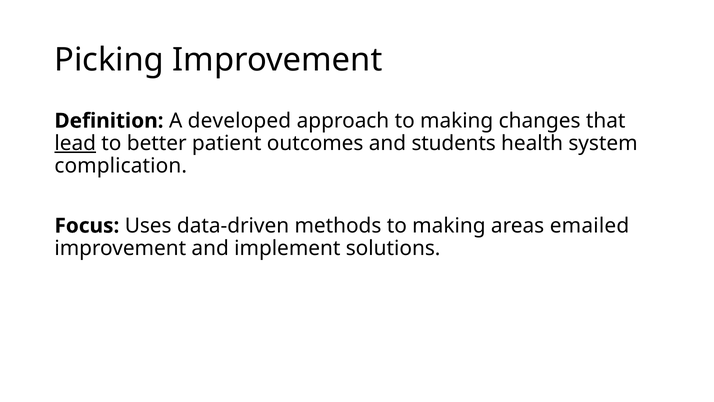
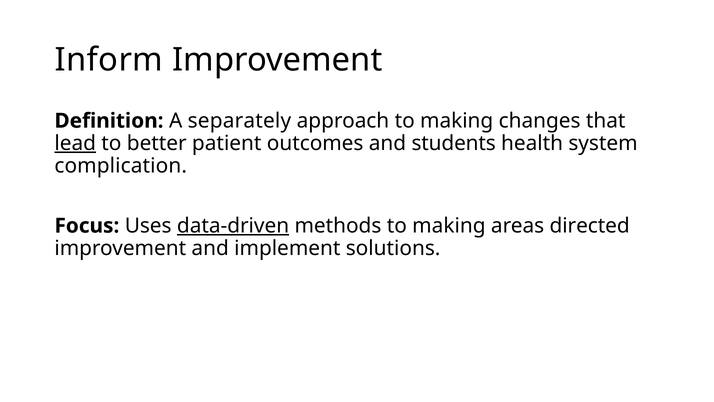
Picking: Picking -> Inform
developed: developed -> separately
data-driven underline: none -> present
emailed: emailed -> directed
